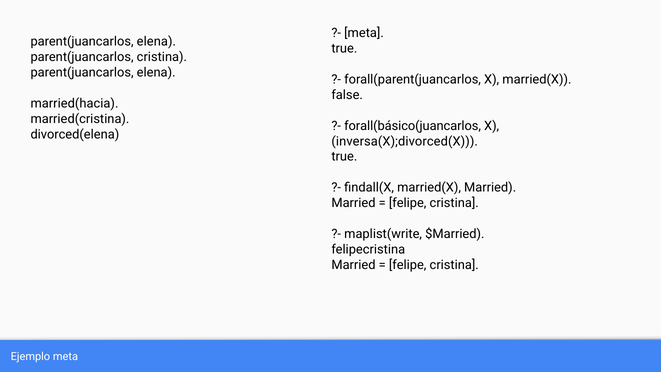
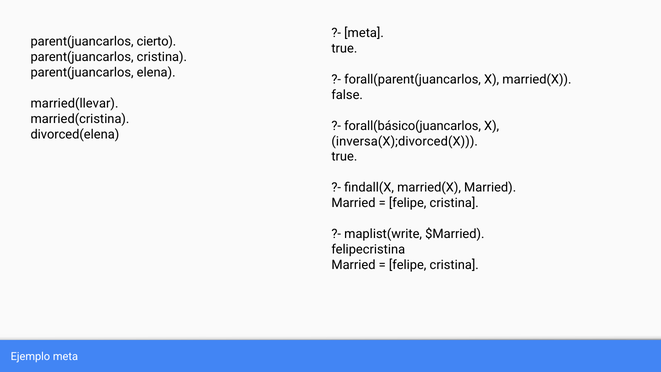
elena at (156, 42): elena -> cierto
married(hacia: married(hacia -> married(llevar
